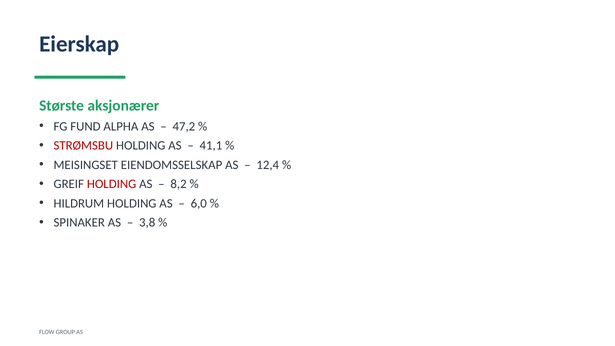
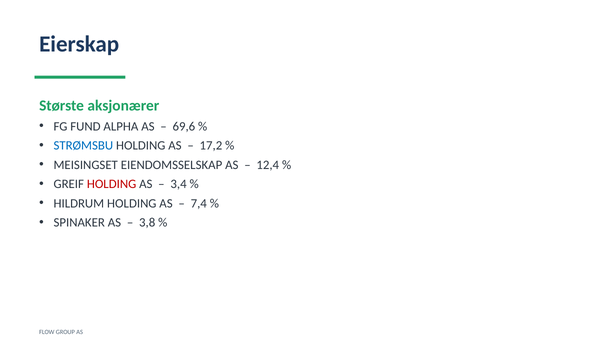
47,2: 47,2 -> 69,6
STRØMSBU colour: red -> blue
41,1: 41,1 -> 17,2
8,2: 8,2 -> 3,4
6,0: 6,0 -> 7,4
